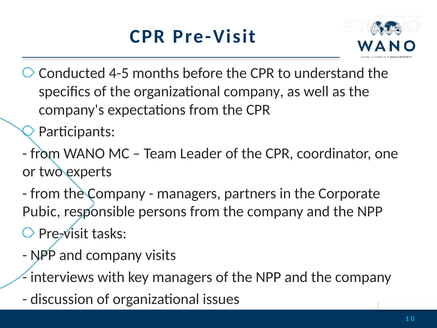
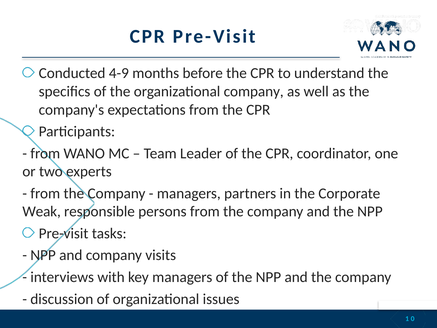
4-5: 4-5 -> 4-9
Pubic: Pubic -> Weak
